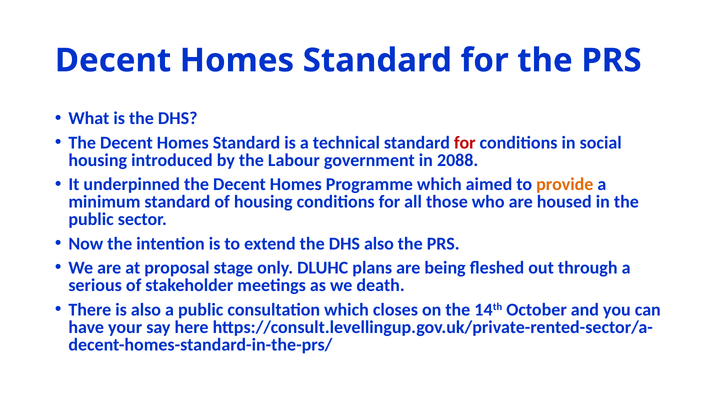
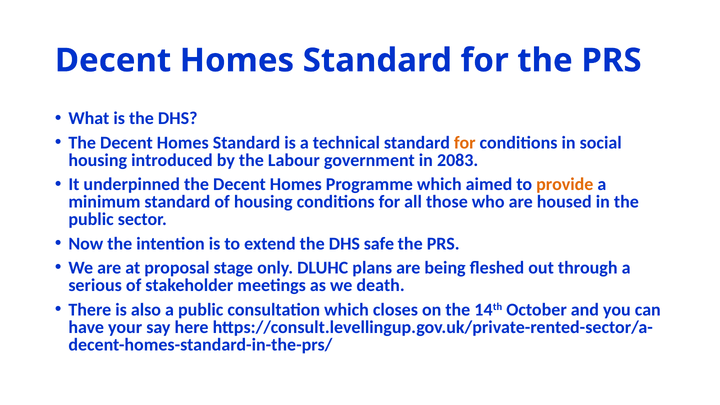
for at (465, 143) colour: red -> orange
2088: 2088 -> 2083
DHS also: also -> safe
